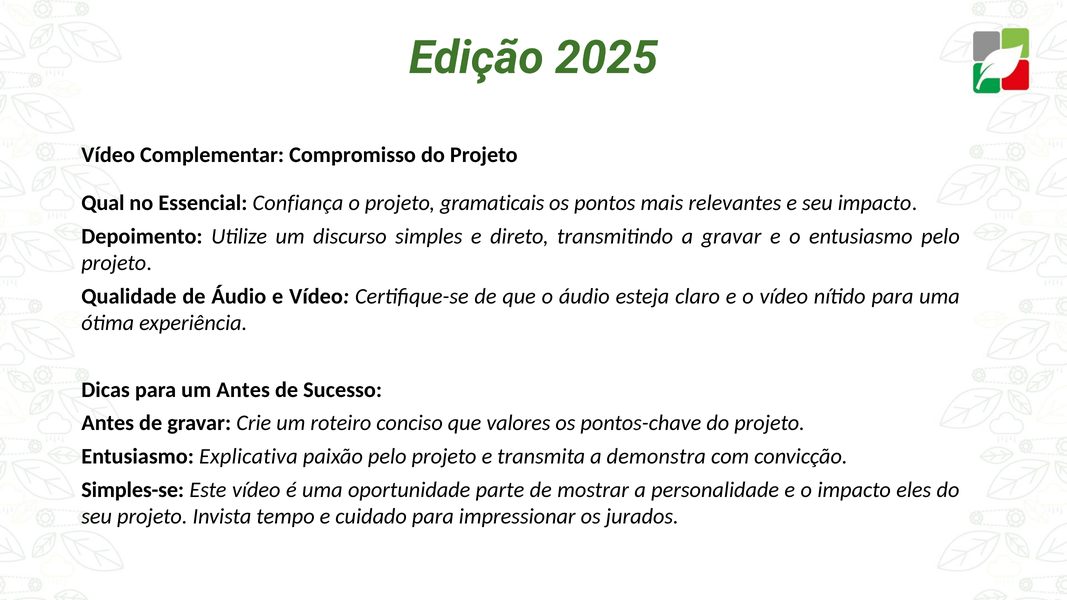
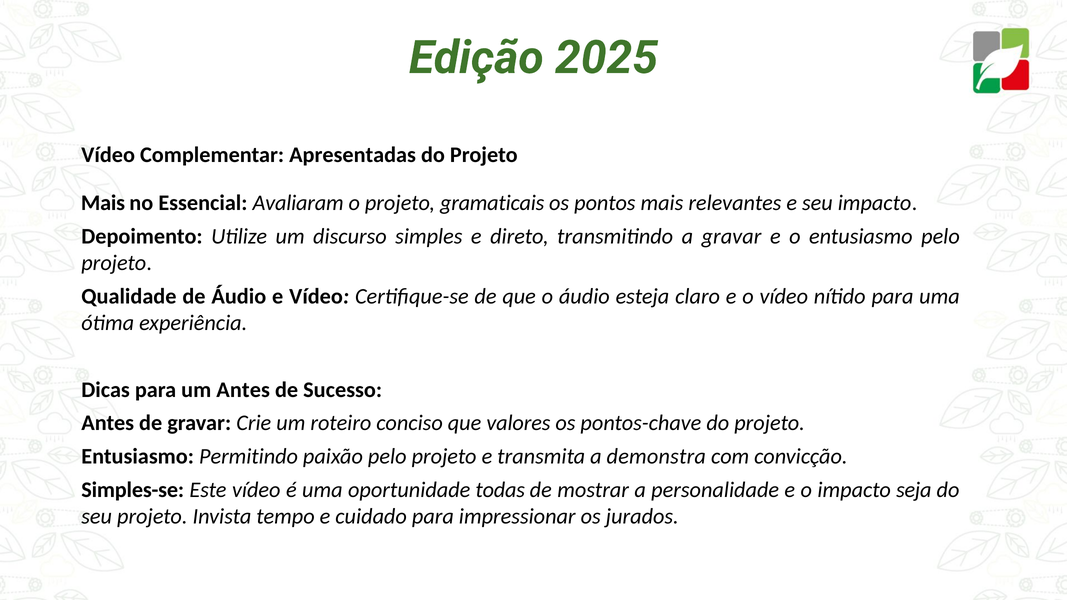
Compromisso: Compromisso -> Apresentadas
Qual at (103, 203): Qual -> Mais
Confiança: Confiança -> Avaliaram
Explicativa: Explicativa -> Permitindo
parte: parte -> todas
eles: eles -> seja
